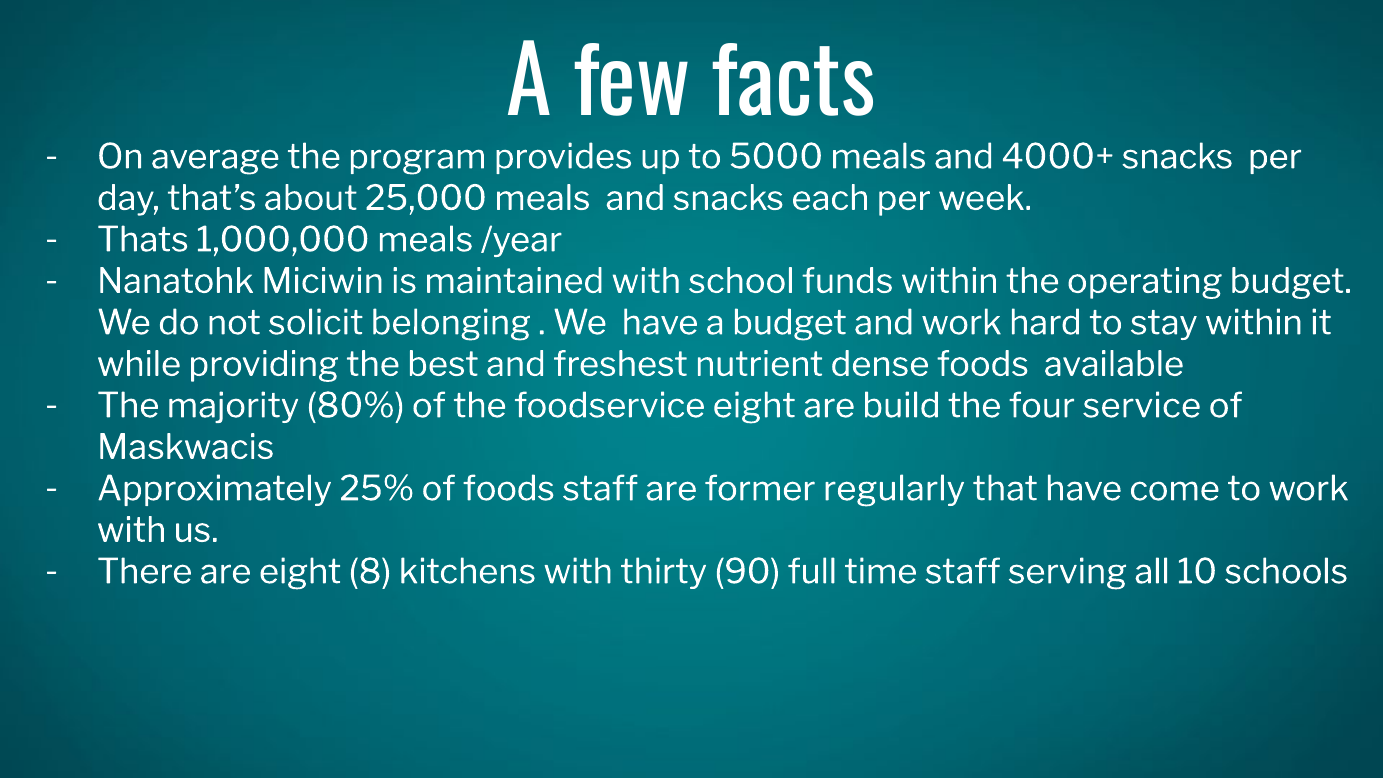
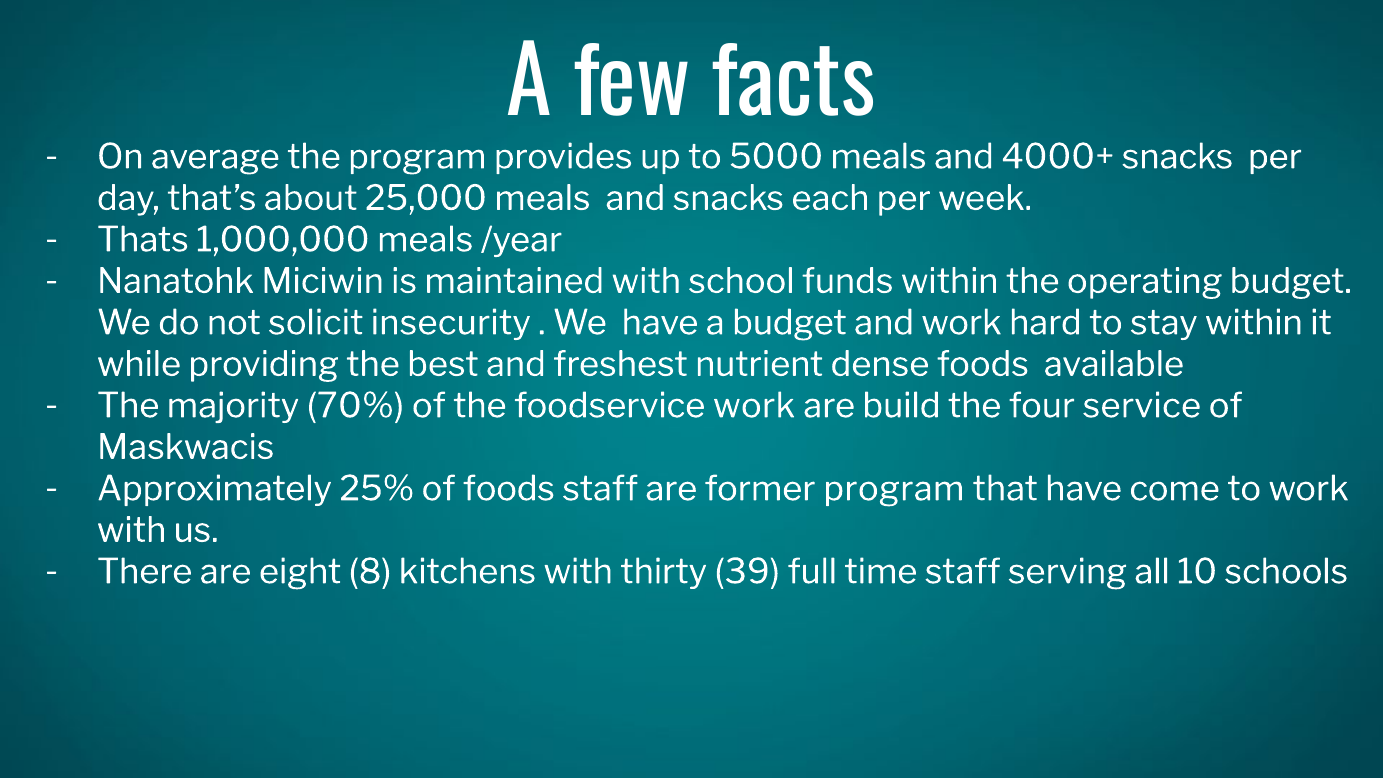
belonging: belonging -> insecurity
80%: 80% -> 70%
foodservice eight: eight -> work
former regularly: regularly -> program
90: 90 -> 39
